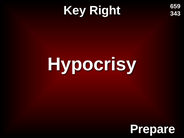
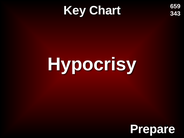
Right: Right -> Chart
